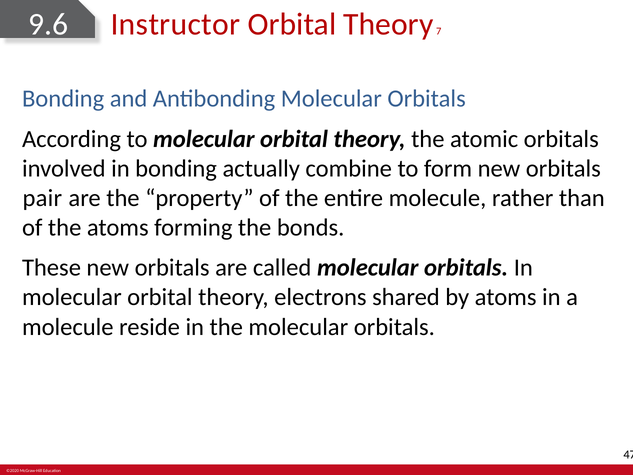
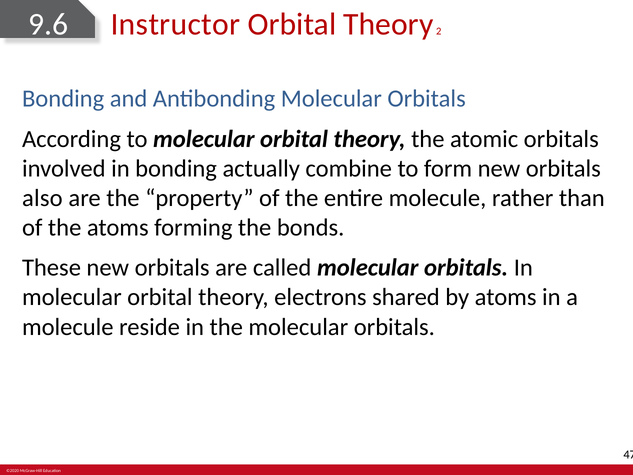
7: 7 -> 2
pair: pair -> also
